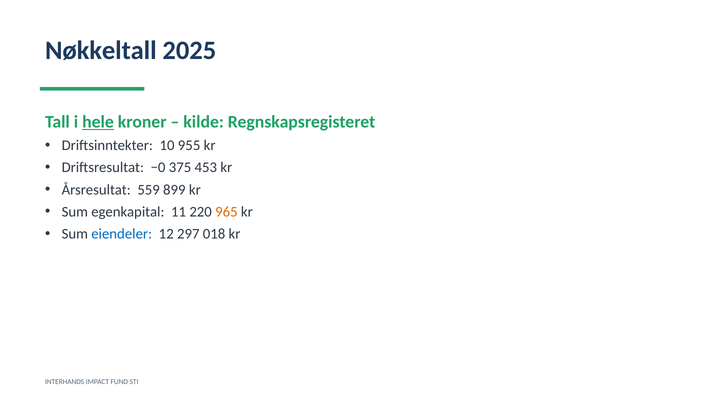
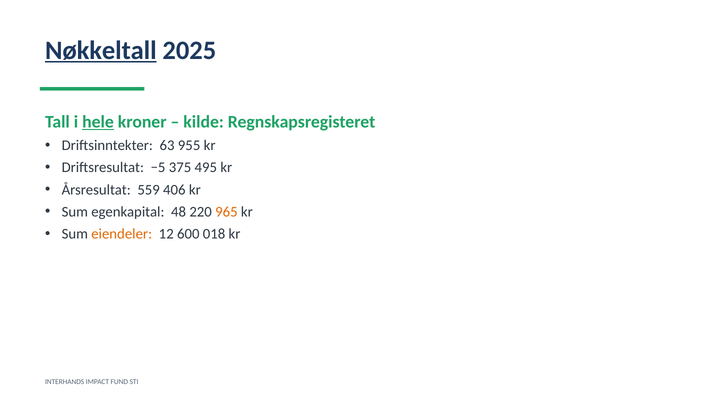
Nøkkeltall underline: none -> present
10: 10 -> 63
−0: −0 -> −5
453: 453 -> 495
899: 899 -> 406
11: 11 -> 48
eiendeler colour: blue -> orange
297: 297 -> 600
